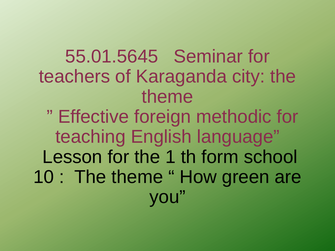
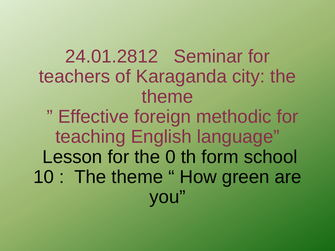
55.01.5645: 55.01.5645 -> 24.01.2812
1: 1 -> 0
